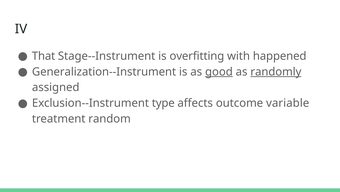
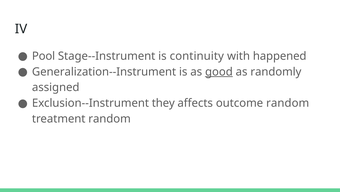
That: That -> Pool
overfitting: overfitting -> continuity
randomly underline: present -> none
type: type -> they
outcome variable: variable -> random
